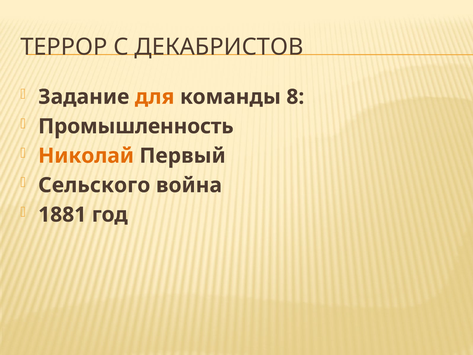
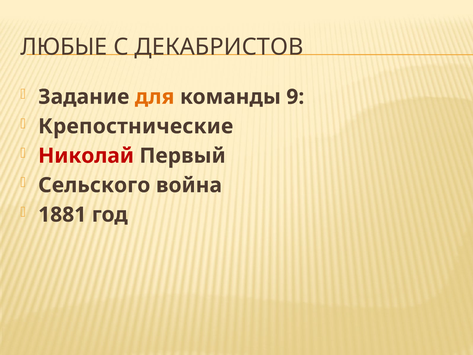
ТЕРРОР: ТЕРРОР -> ЛЮБЫЕ
8: 8 -> 9
Промышленность: Промышленность -> Крепостнические
Николай colour: orange -> red
